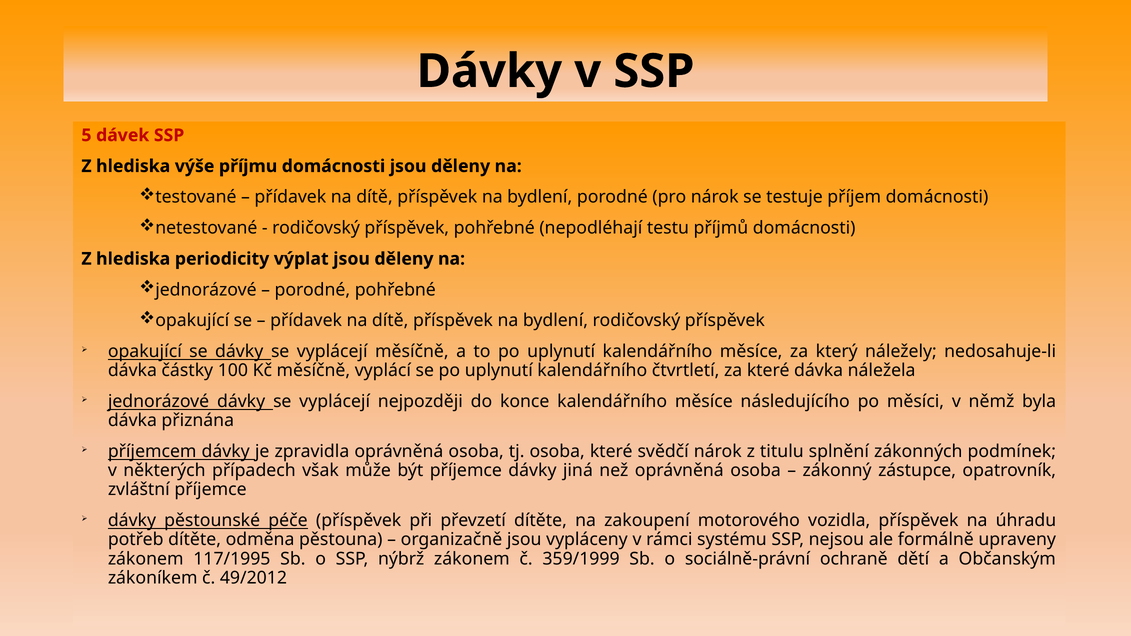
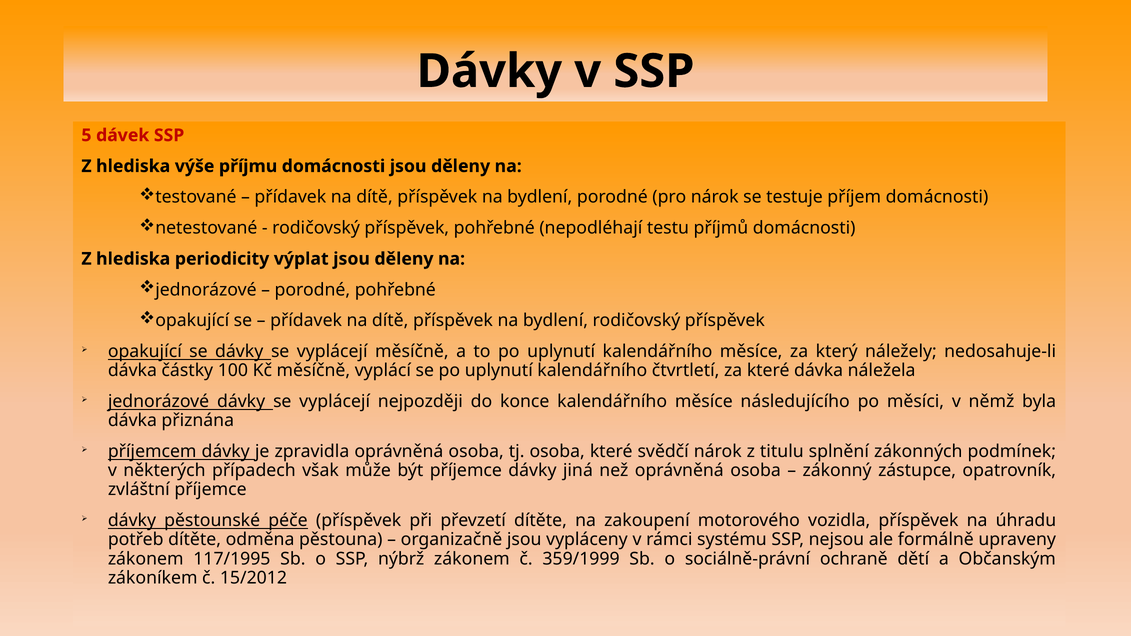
49/2012: 49/2012 -> 15/2012
